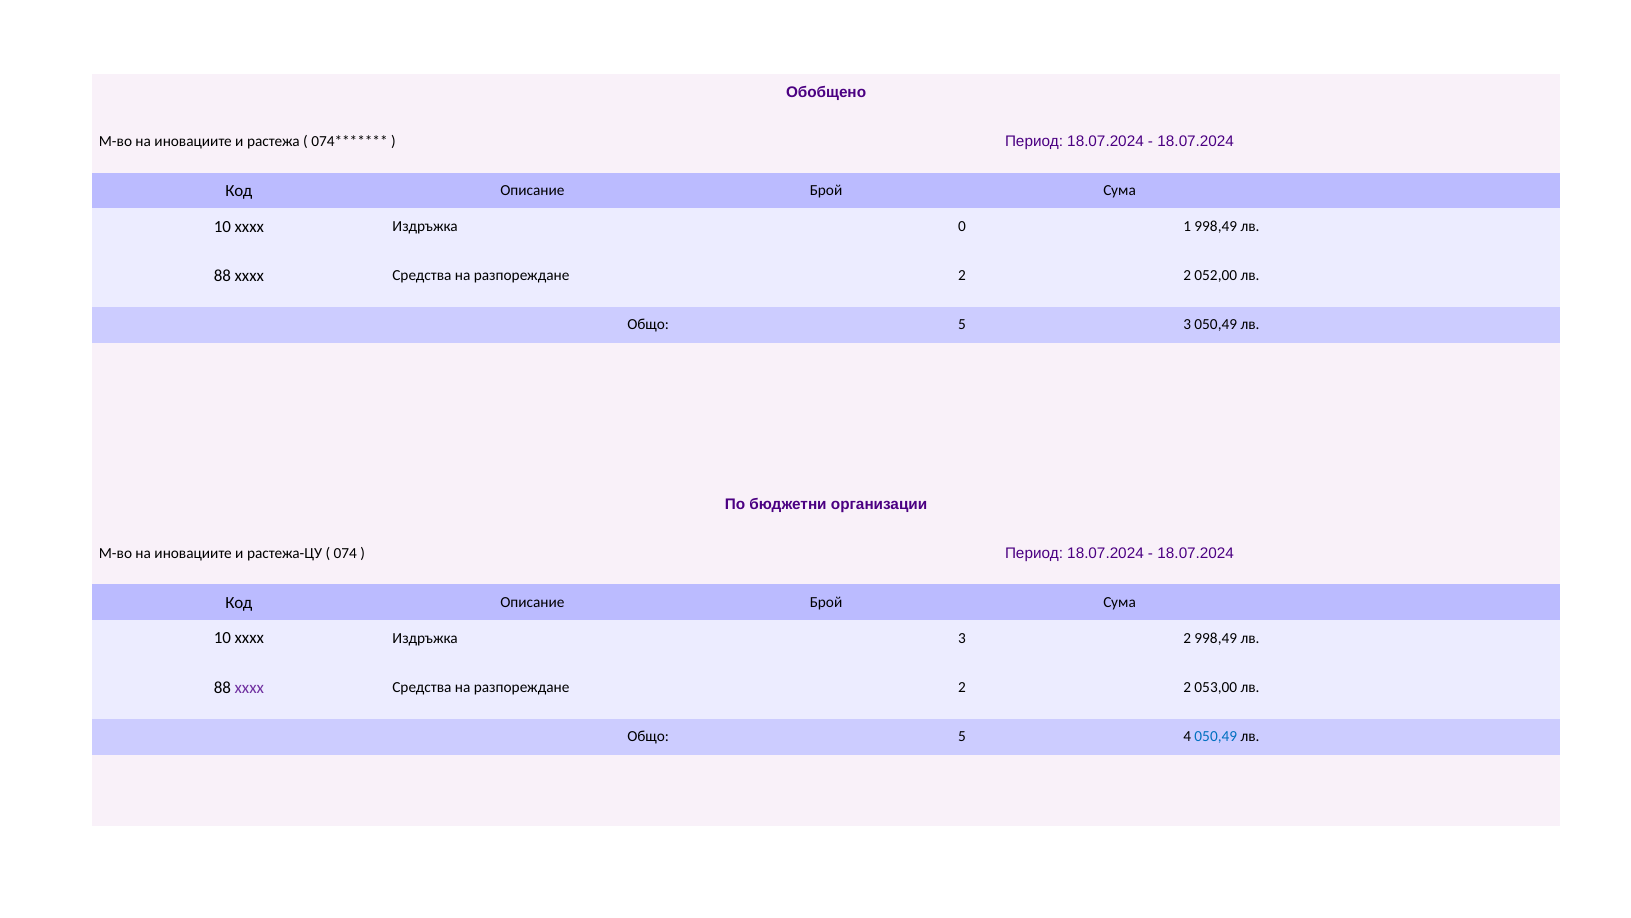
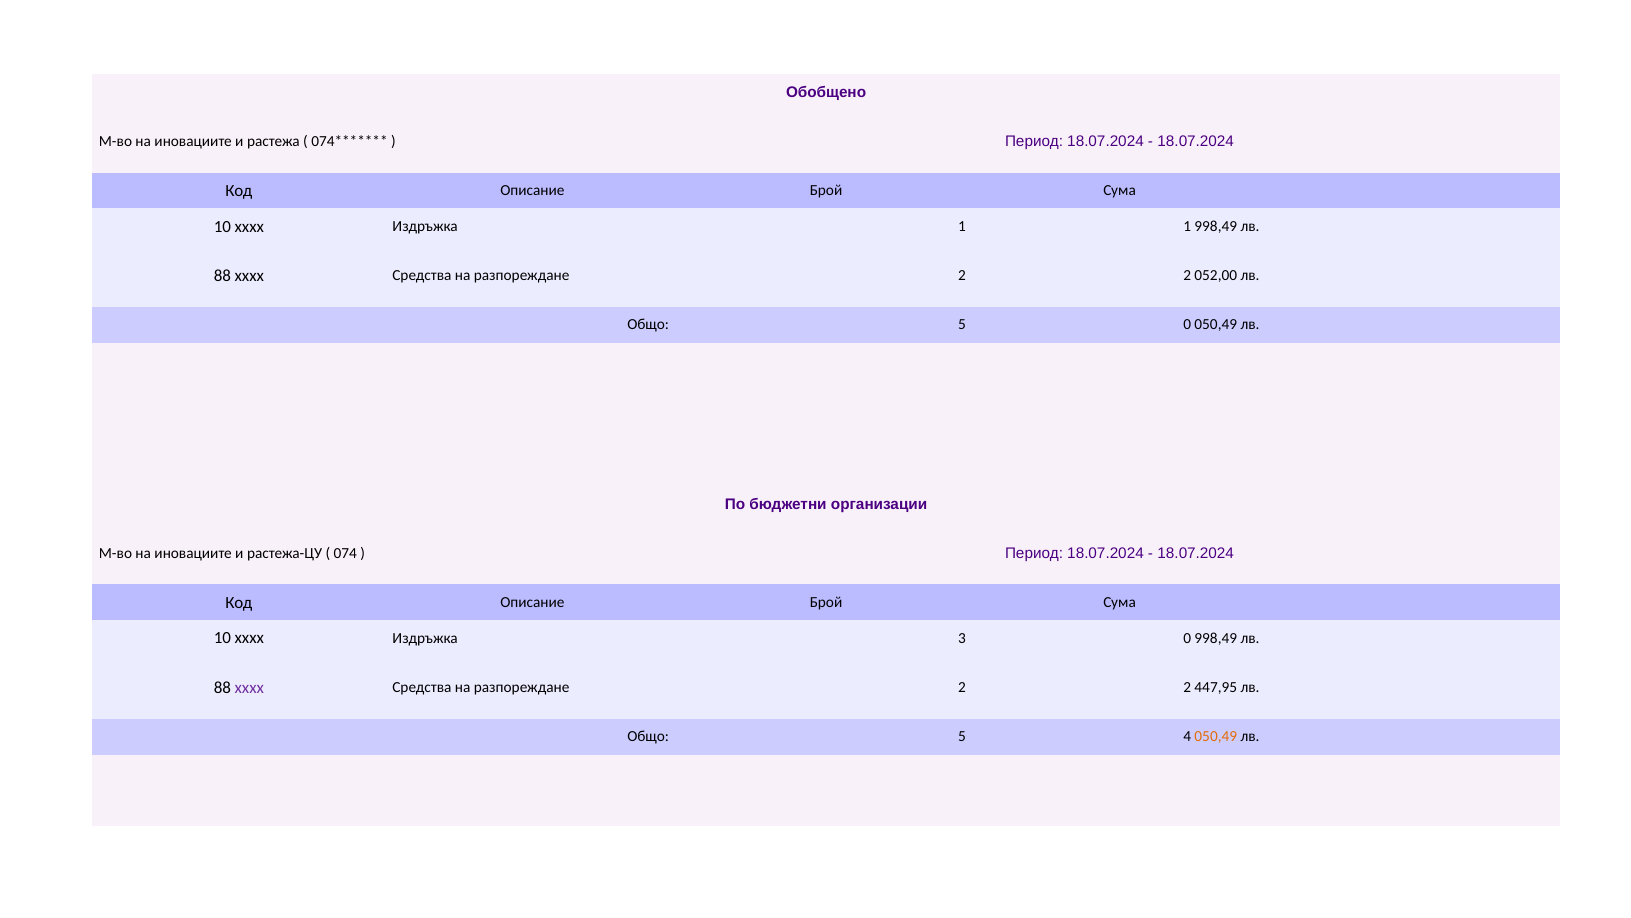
Издръжка 0: 0 -> 1
5 3: 3 -> 0
3 2: 2 -> 0
053,00: 053,00 -> 447,95
050,49 at (1216, 736) colour: blue -> orange
